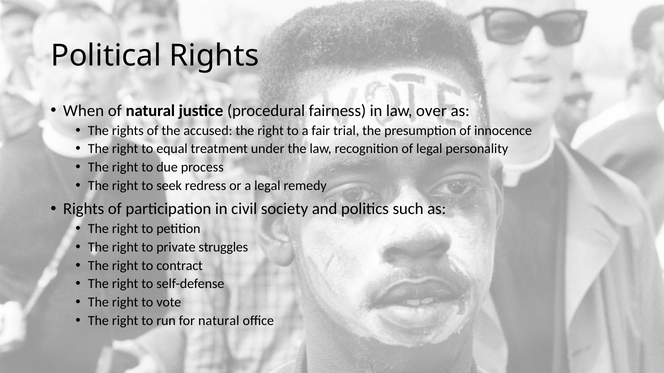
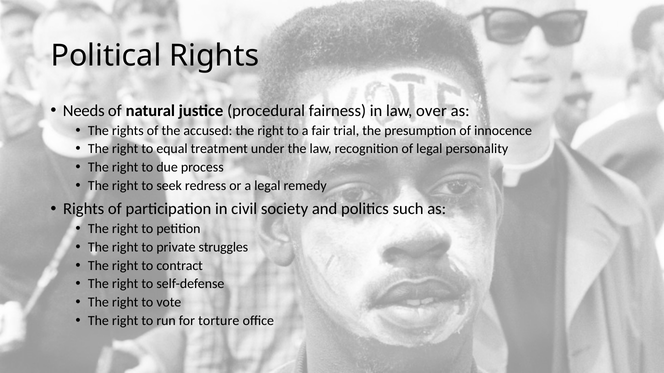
When: When -> Needs
for natural: natural -> torture
